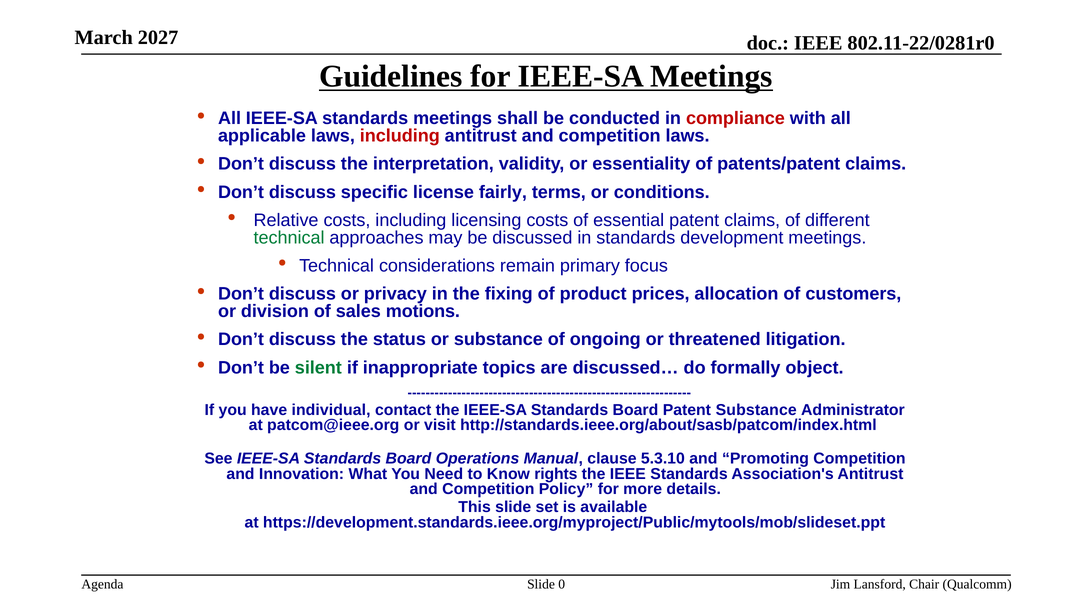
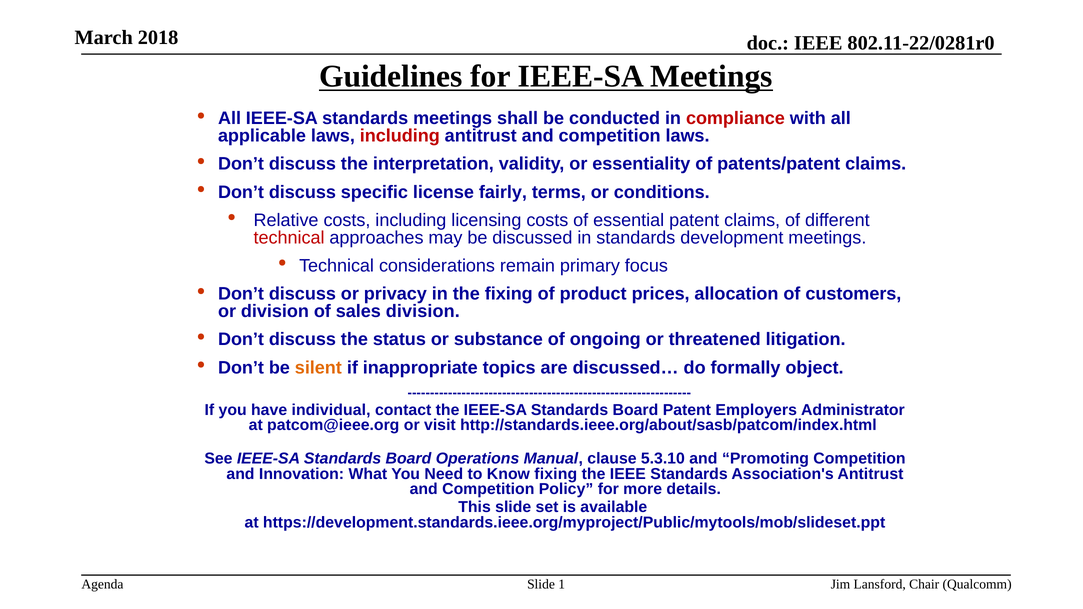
2027: 2027 -> 2018
technical at (289, 238) colour: green -> red
sales motions: motions -> division
silent colour: green -> orange
Patent Substance: Substance -> Employers
Know rights: rights -> fixing
0: 0 -> 1
